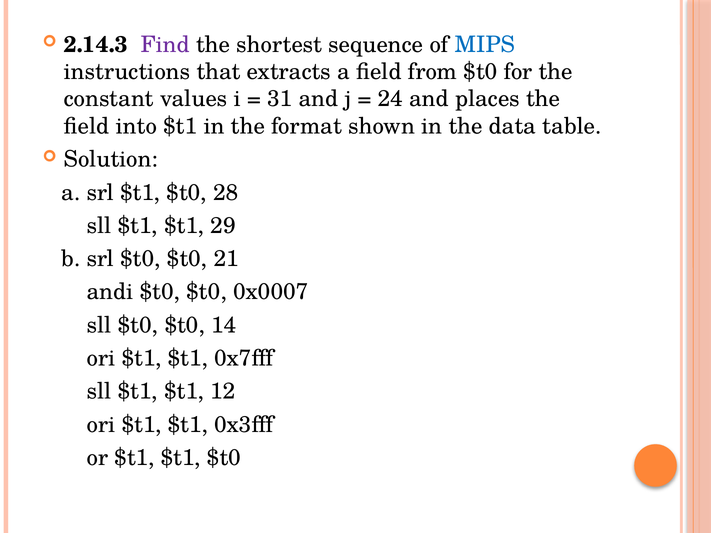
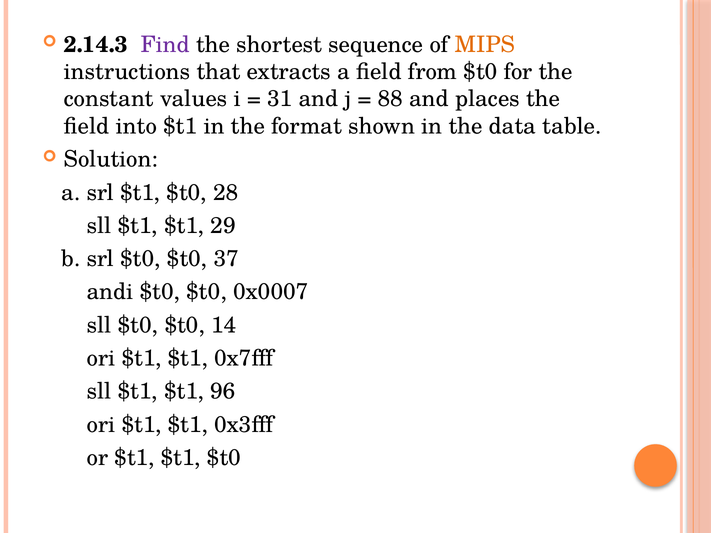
MIPS colour: blue -> orange
24: 24 -> 88
21: 21 -> 37
12: 12 -> 96
